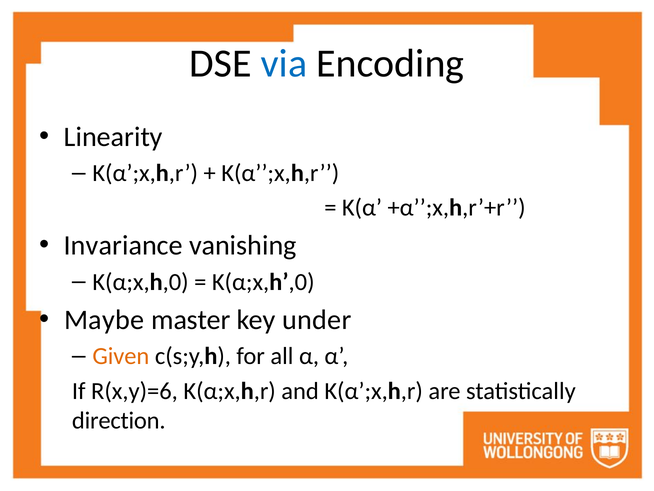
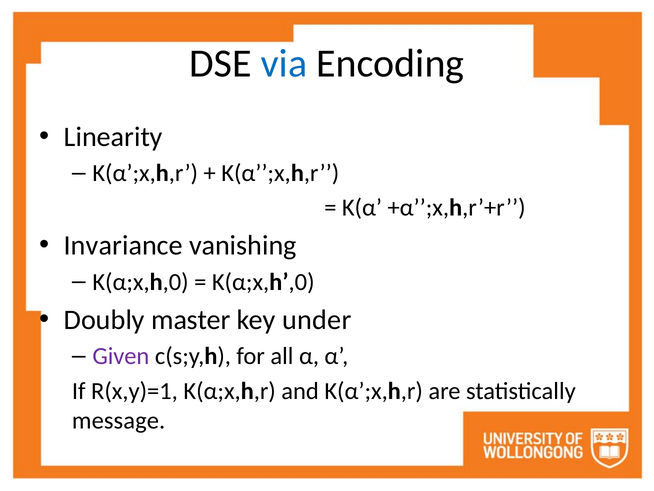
Maybe: Maybe -> Doubly
Given colour: orange -> purple
R(x,y)=6: R(x,y)=6 -> R(x,y)=1
direction: direction -> message
